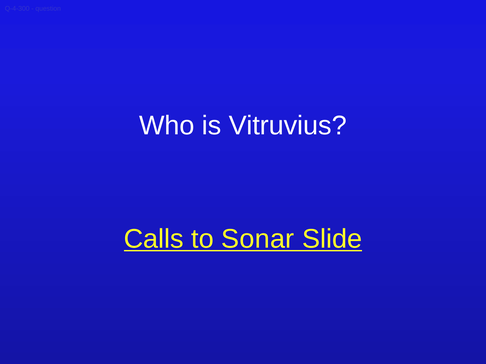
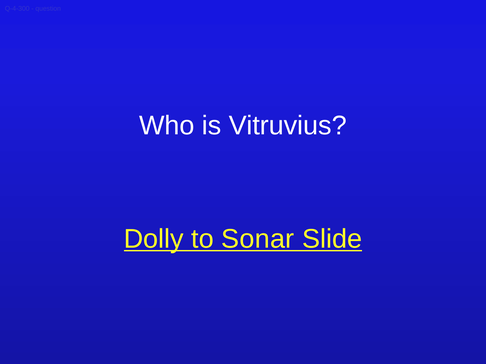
Calls: Calls -> Dolly
